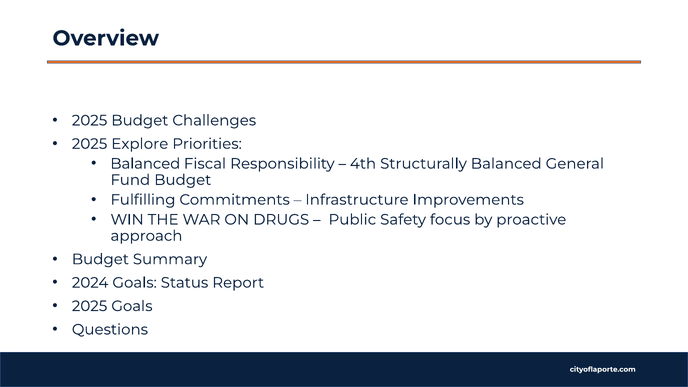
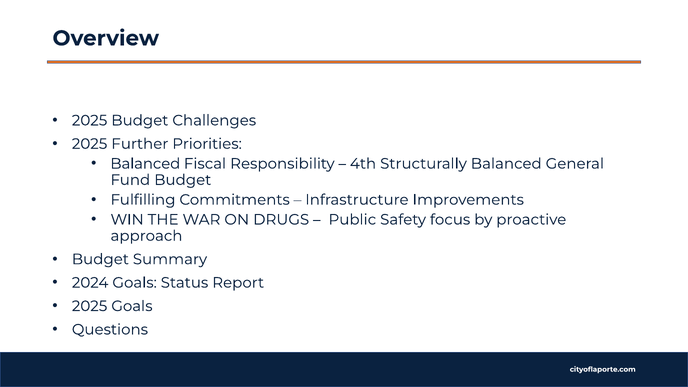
Explore: Explore -> Further
